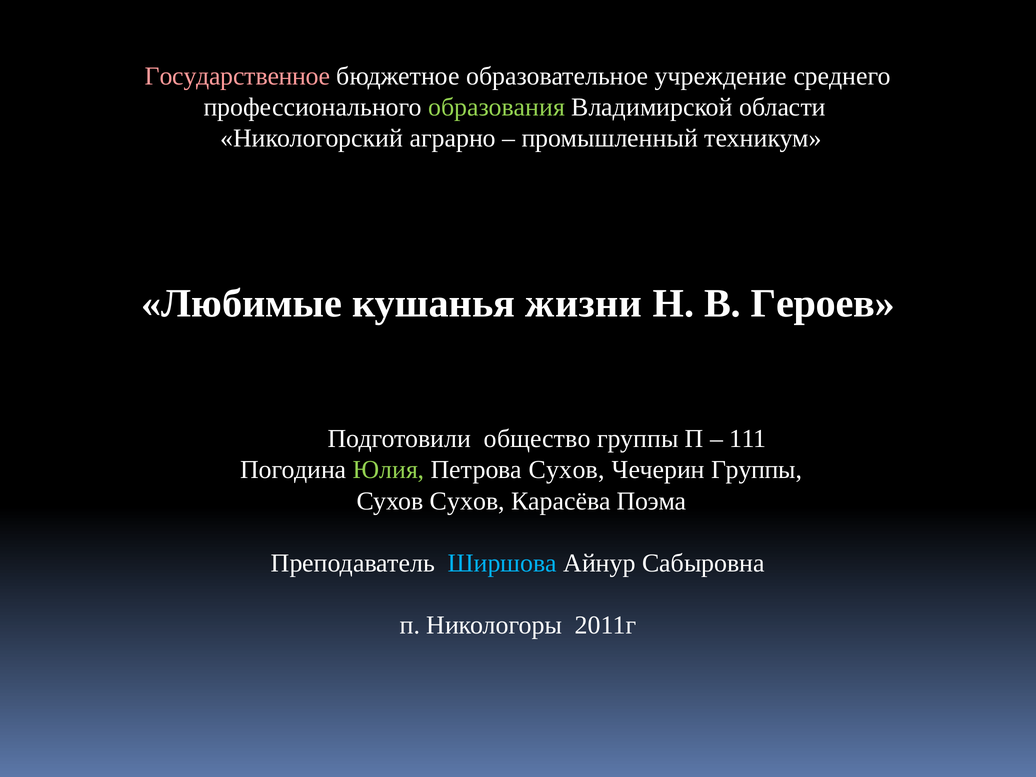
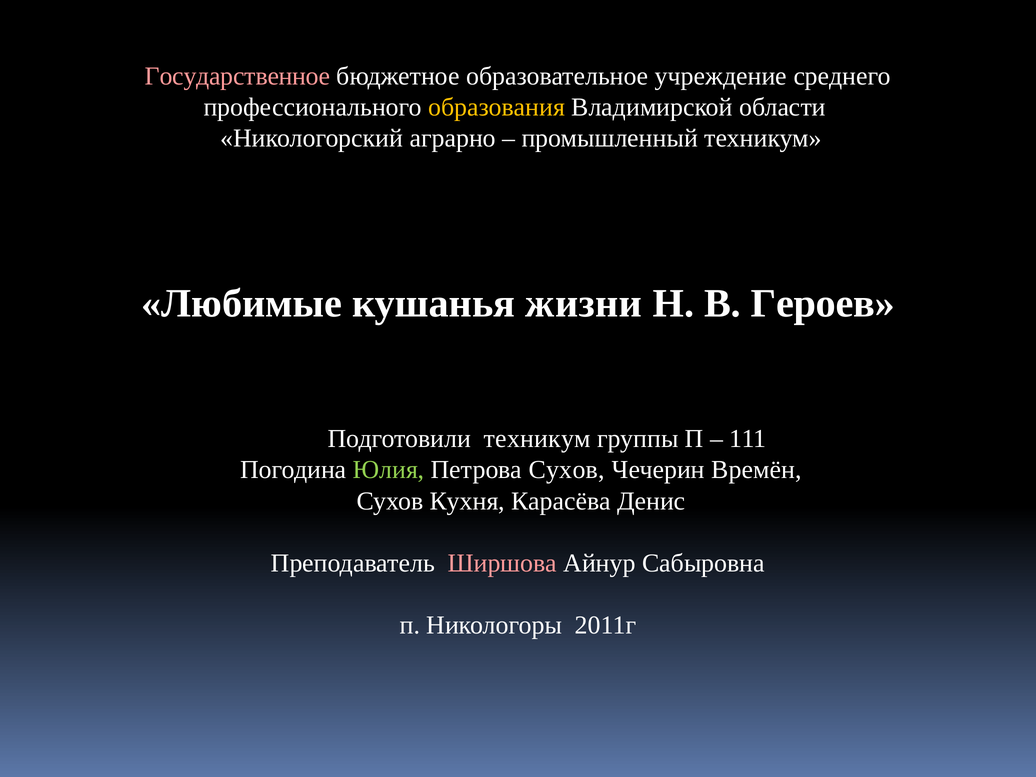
образования colour: light green -> yellow
Подготовили общество: общество -> техникум
Чечерин Группы: Группы -> Времён
Сухов Сухов: Сухов -> Кухня
Поэма: Поэма -> Денис
Ширшова colour: light blue -> pink
